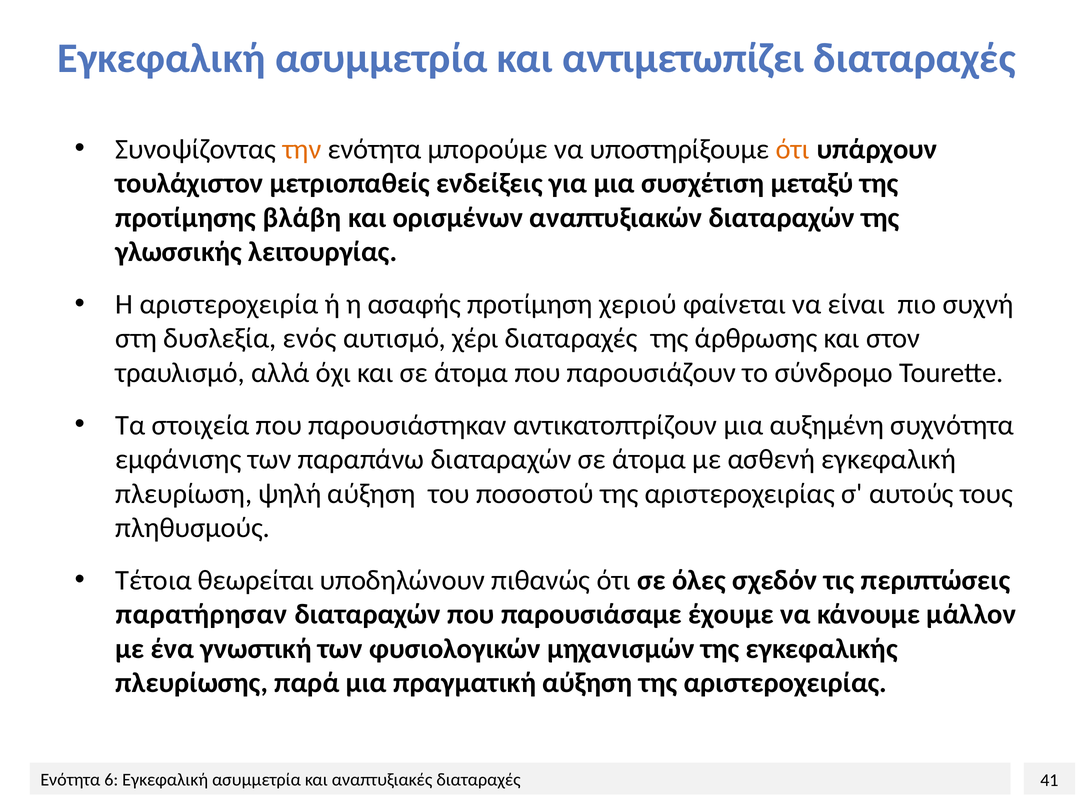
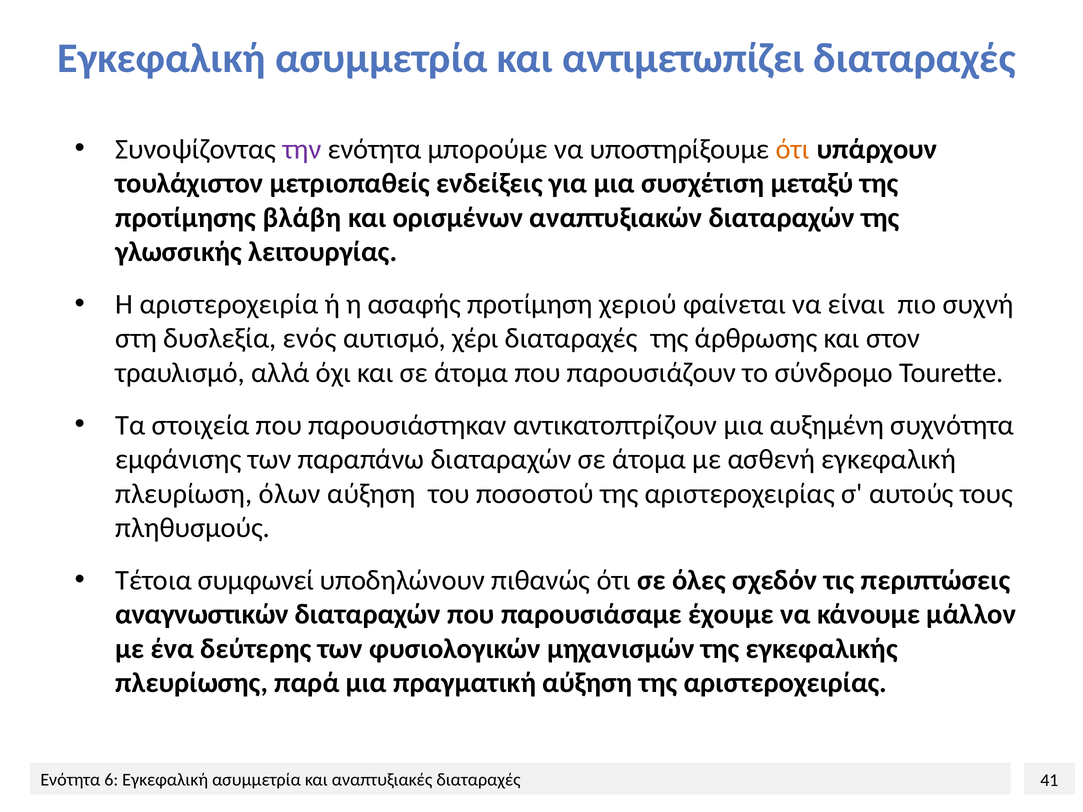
την colour: orange -> purple
ψηλή: ψηλή -> όλων
θεωρείται: θεωρείται -> συμφωνεί
παρατήρησαν: παρατήρησαν -> αναγνωστικών
γνωστική: γνωστική -> δεύτερης
